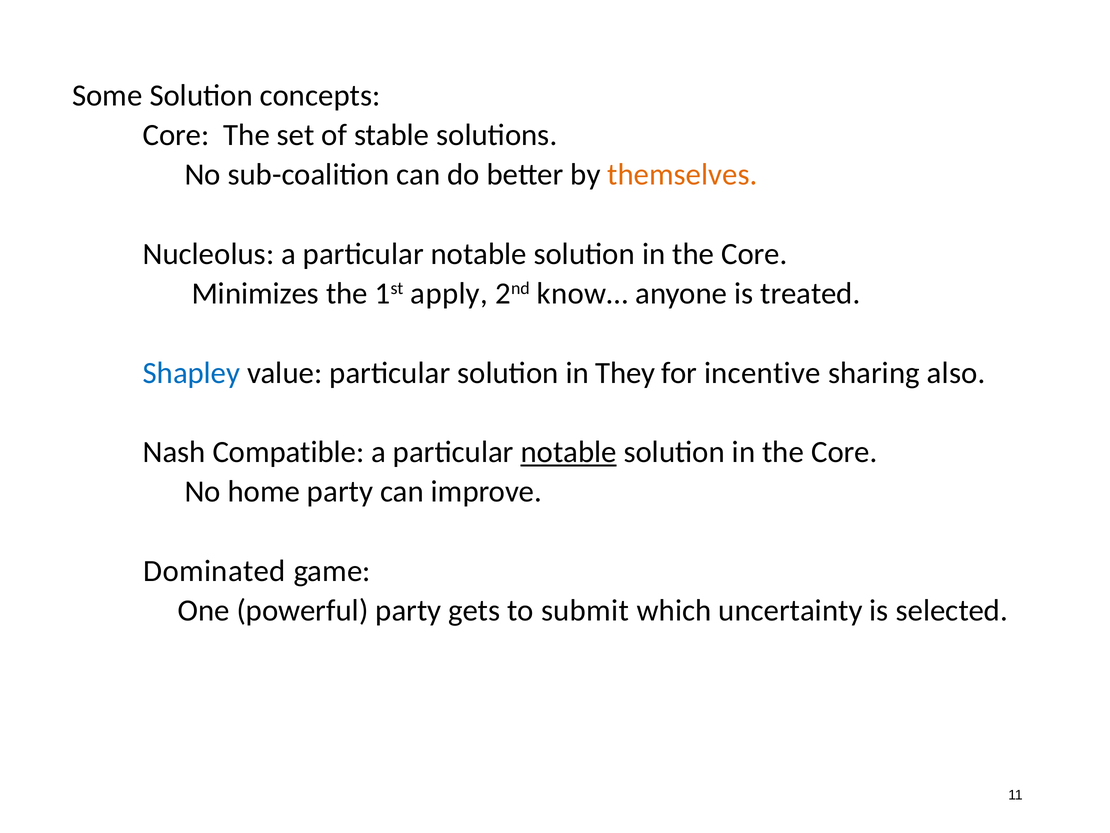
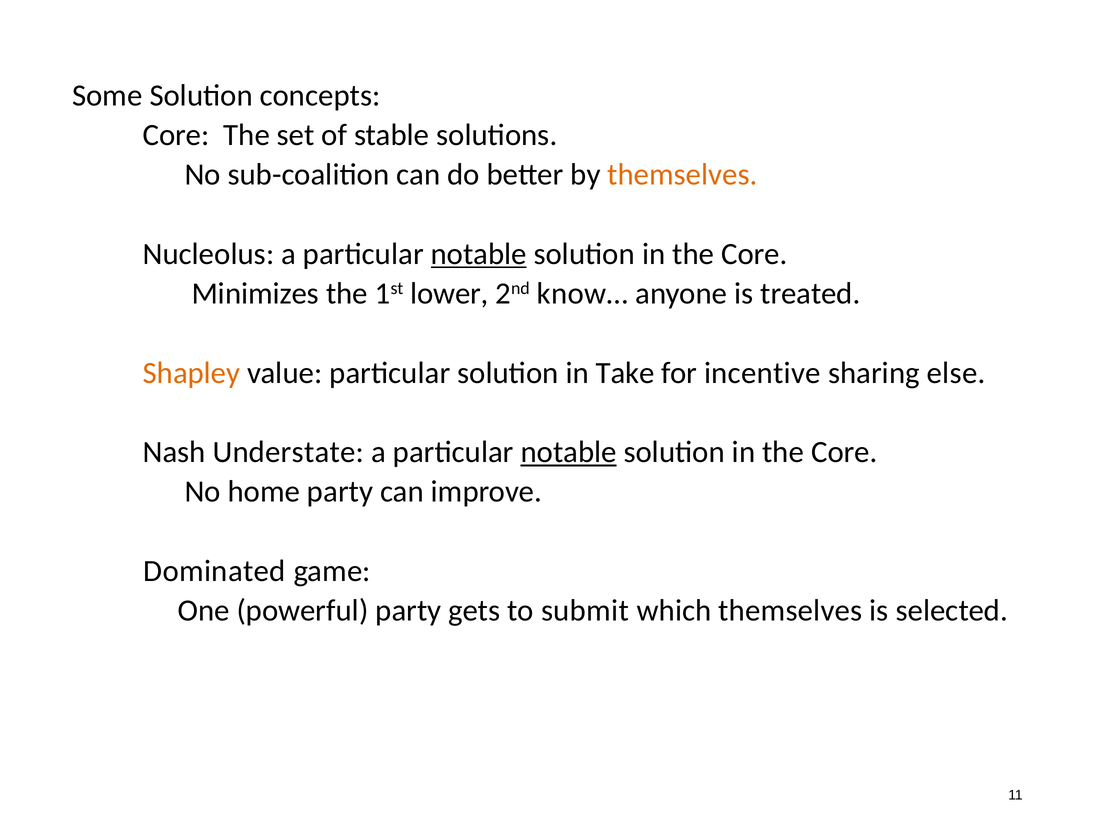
notable at (479, 254) underline: none -> present
apply: apply -> lower
Shapley colour: blue -> orange
They: They -> Take
also: also -> else
Compatible: Compatible -> Understate
which uncertainty: uncertainty -> themselves
